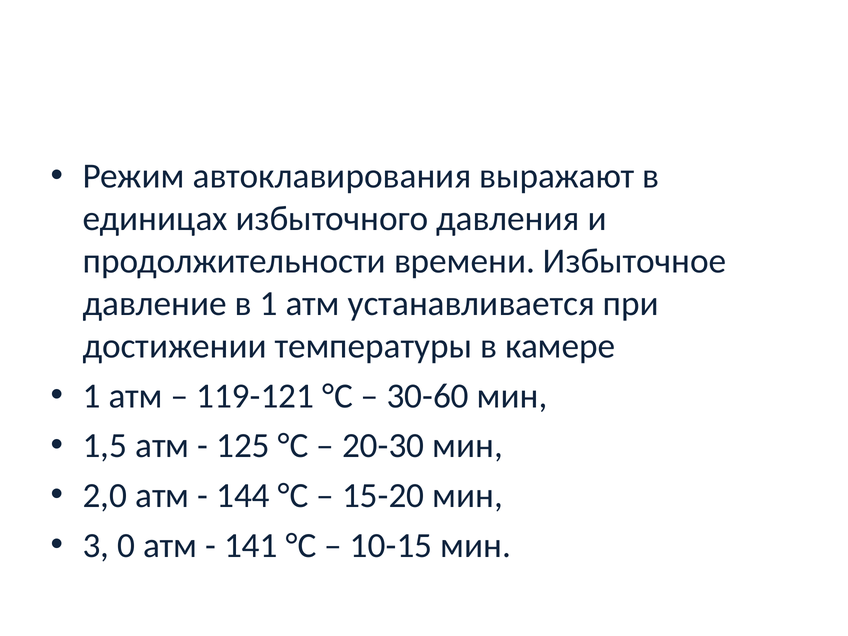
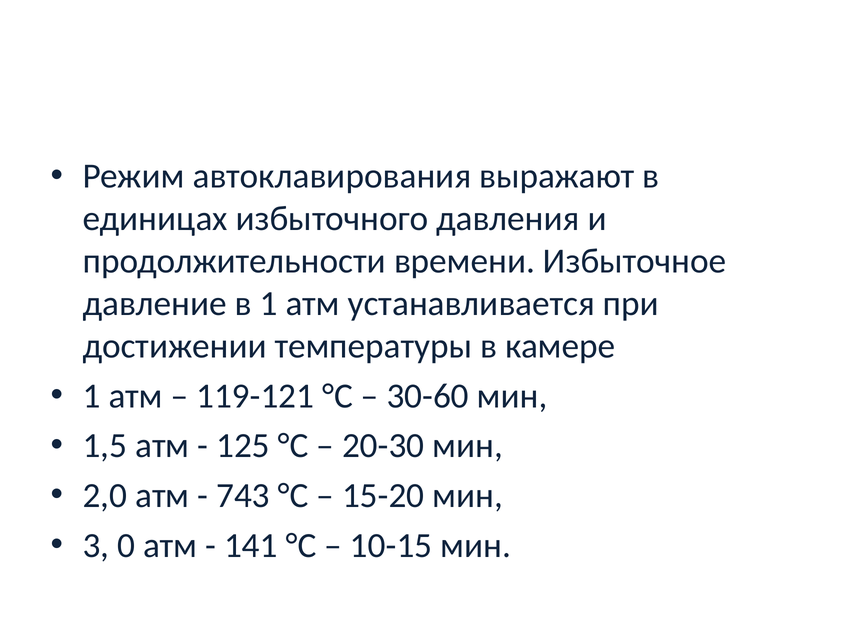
144: 144 -> 743
